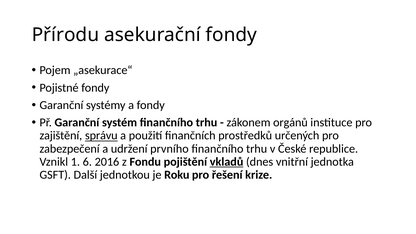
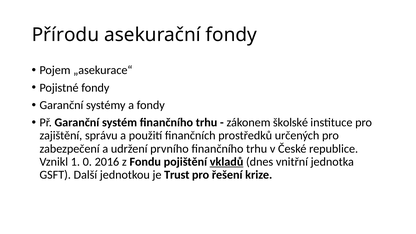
orgánů: orgánů -> školské
správu underline: present -> none
6: 6 -> 0
Roku: Roku -> Trust
